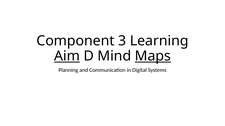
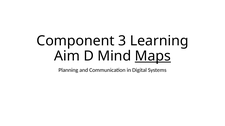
Aim underline: present -> none
